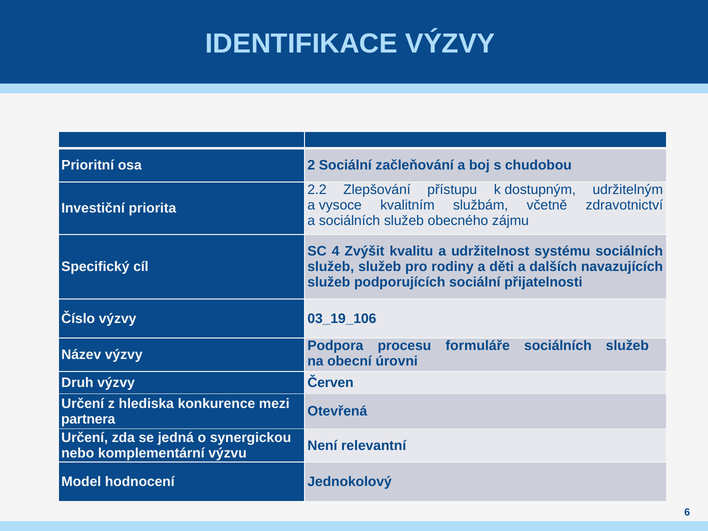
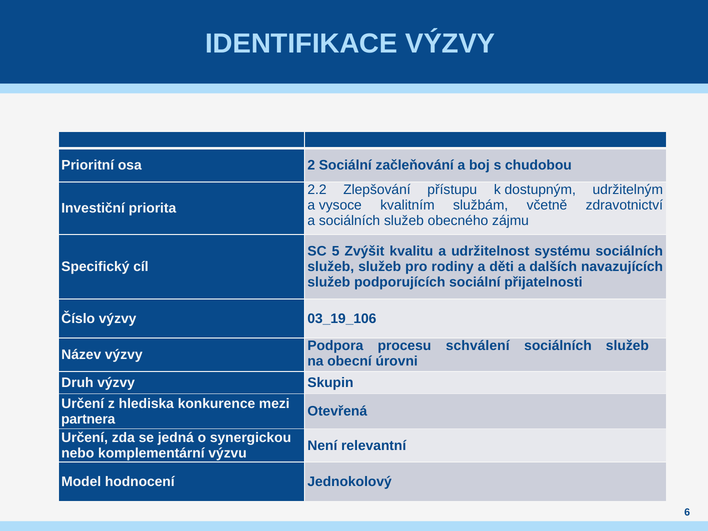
4: 4 -> 5
formuláře: formuláře -> schválení
Červen: Červen -> Skupin
